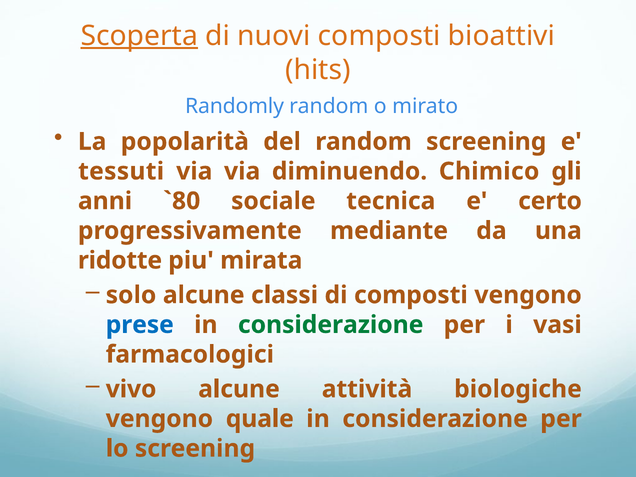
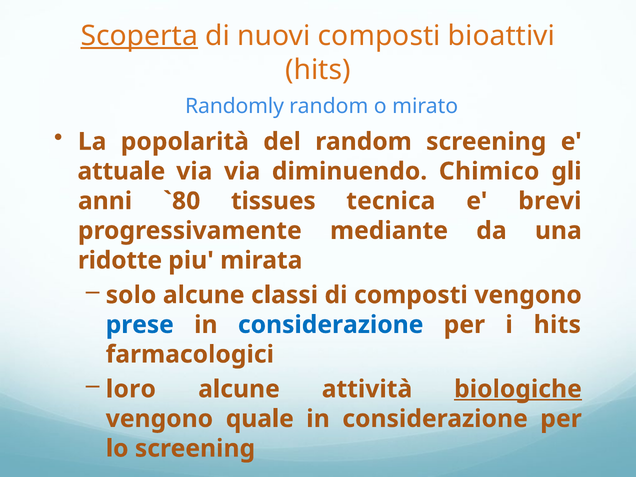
tessuti: tessuti -> attuale
sociale: sociale -> tissues
certo: certo -> brevi
considerazione at (331, 325) colour: green -> blue
i vasi: vasi -> hits
vivo: vivo -> loro
biologiche underline: none -> present
